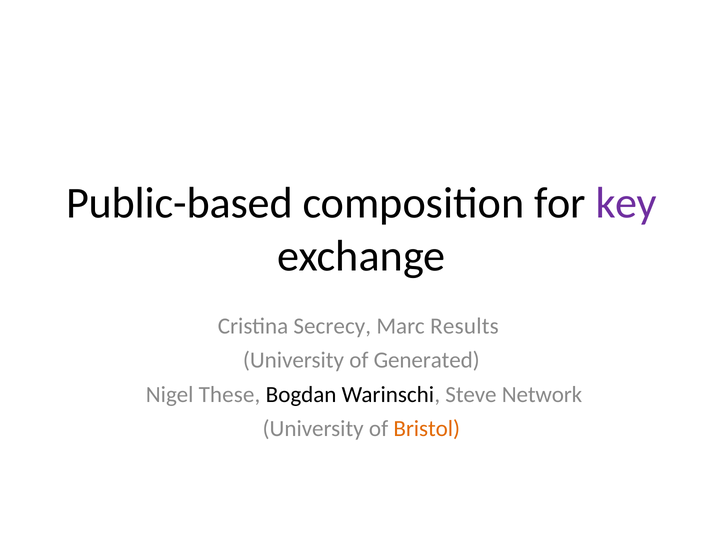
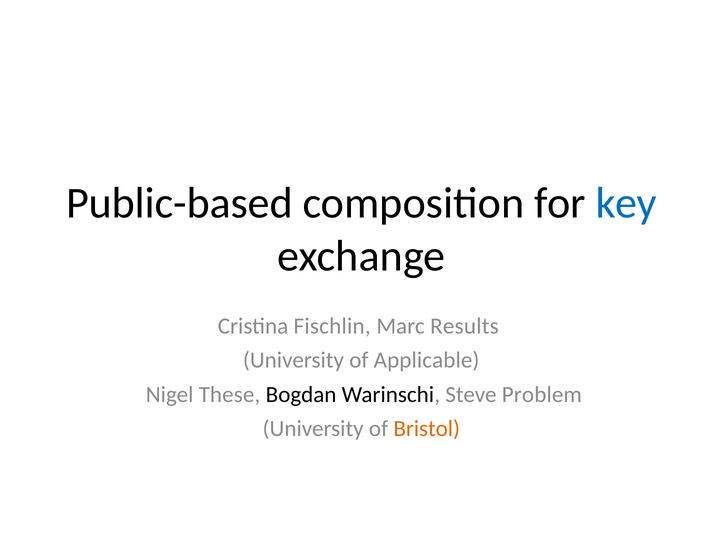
key colour: purple -> blue
Secrecy: Secrecy -> Fischlin
Generated: Generated -> Applicable
Network: Network -> Problem
